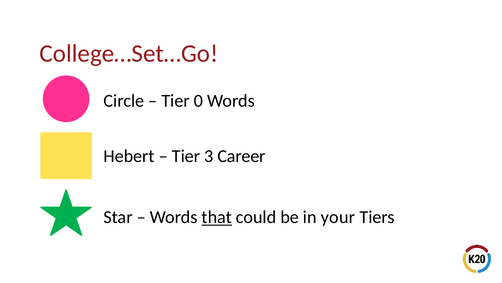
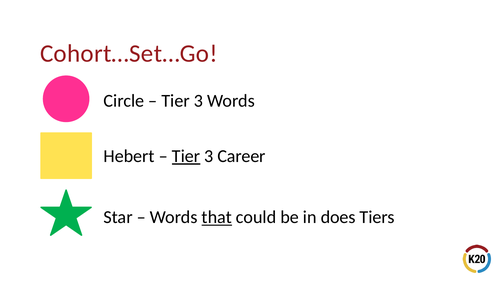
College…Set…Go: College…Set…Go -> Cohort…Set…Go
0 at (198, 101): 0 -> 3
Tier at (186, 156) underline: none -> present
your: your -> does
